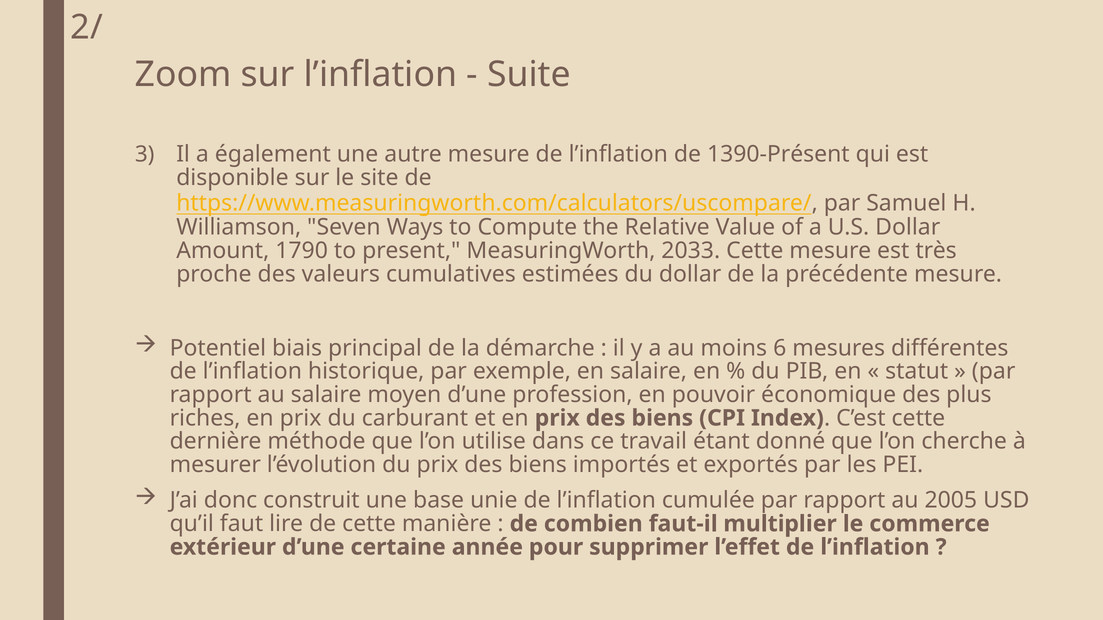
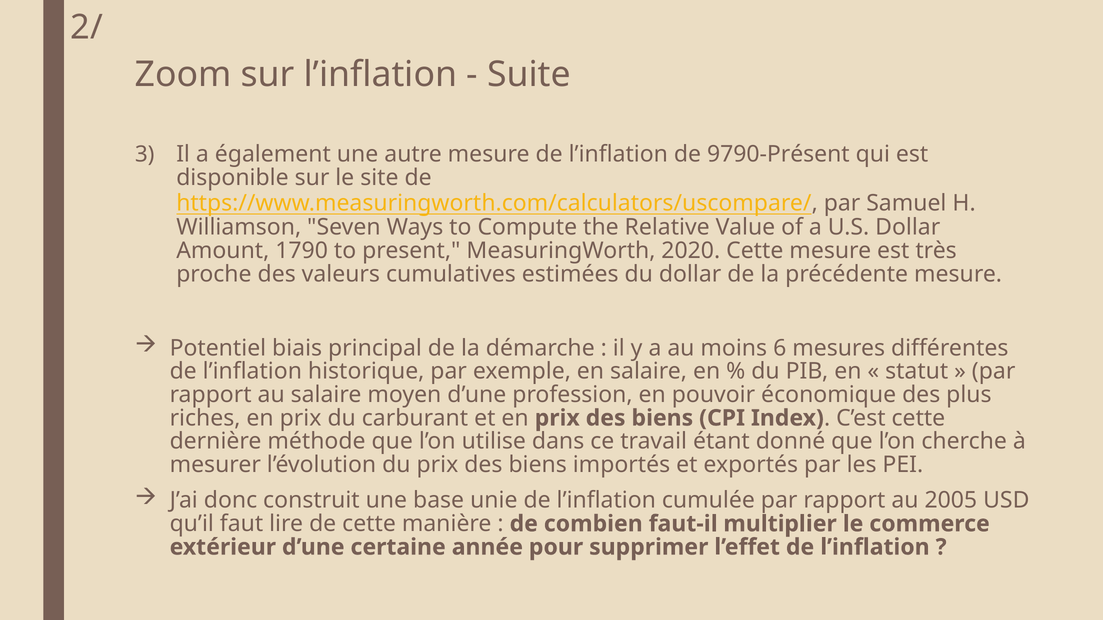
1390-Présent: 1390-Présent -> 9790-Présent
2033: 2033 -> 2020
